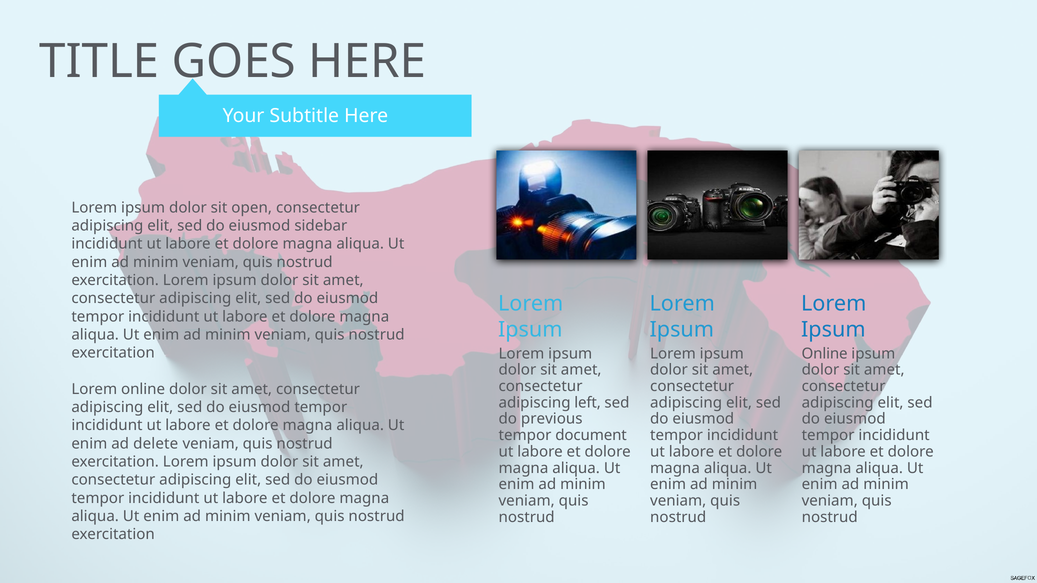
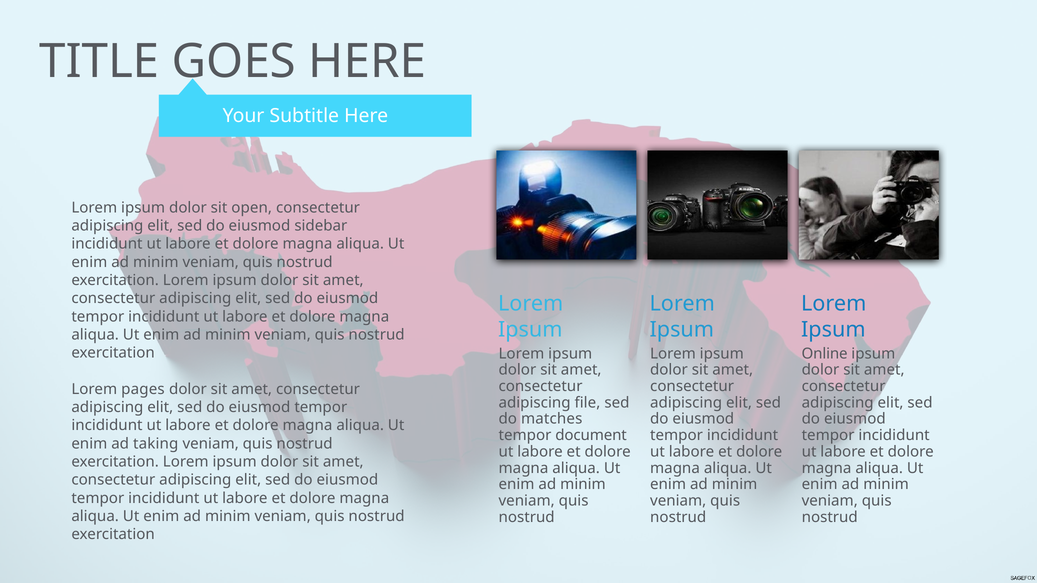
Lorem online: online -> pages
left: left -> file
previous: previous -> matches
delete: delete -> taking
